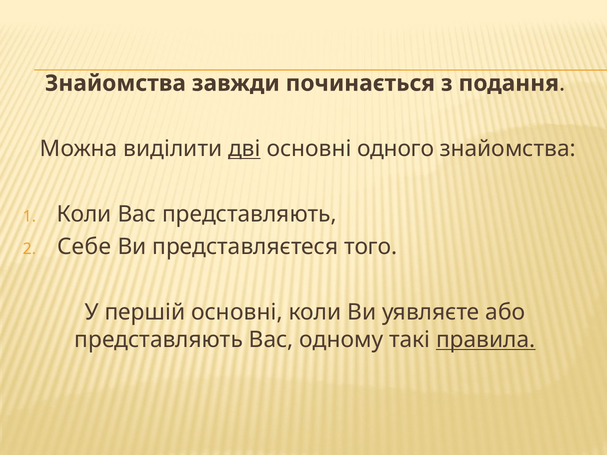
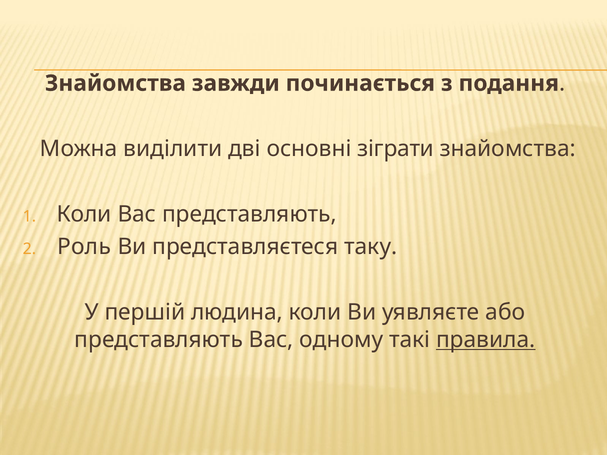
дві underline: present -> none
одного: одного -> зіграти
Себе: Себе -> Роль
того: того -> таку
першій основні: основні -> людина
